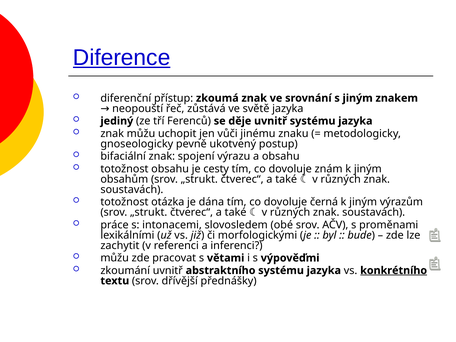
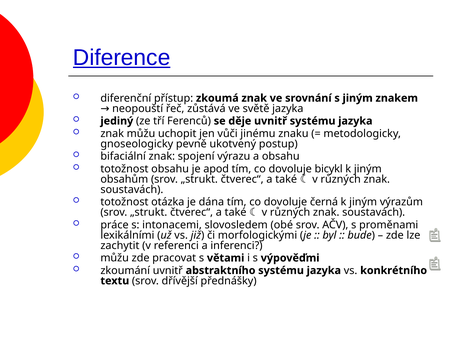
cesty: cesty -> apod
znám: znám -> bicykl
konkrétního underline: present -> none
